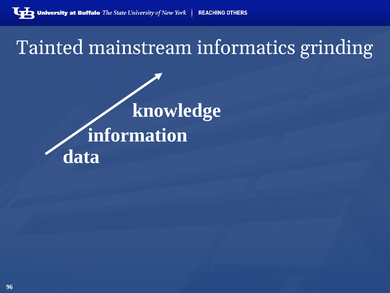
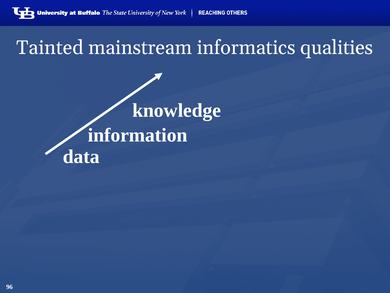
grinding: grinding -> qualities
